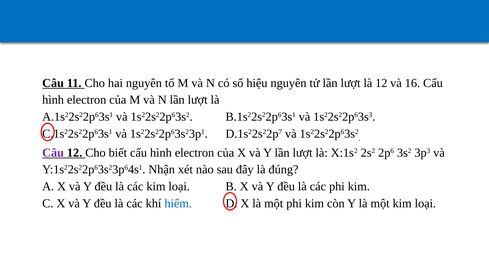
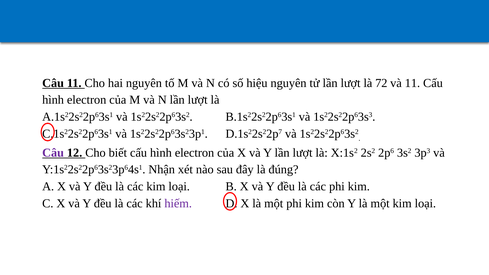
là 12: 12 -> 72
và 16: 16 -> 11
hiếm colour: blue -> purple
